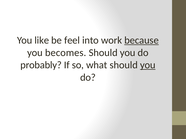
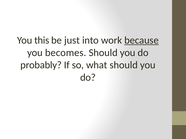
like: like -> this
feel: feel -> just
you at (148, 65) underline: present -> none
